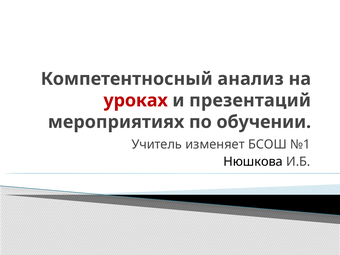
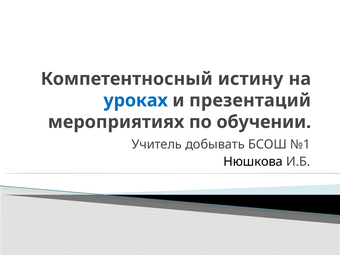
анализ: анализ -> истину
уроках colour: red -> blue
изменяет: изменяет -> добывать
